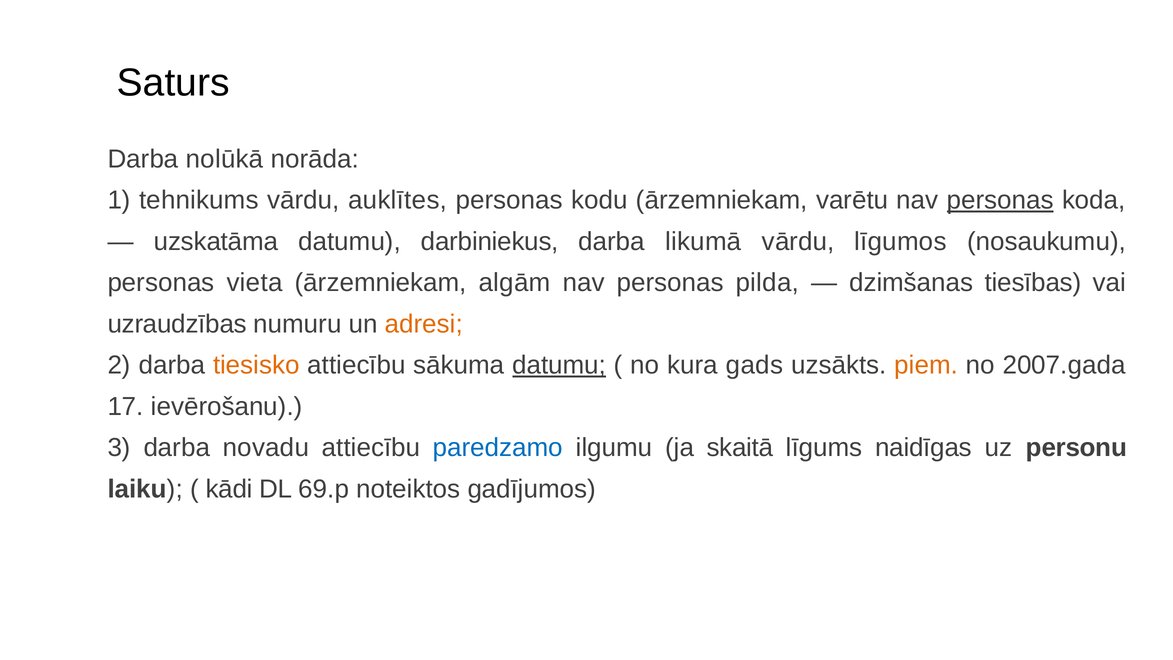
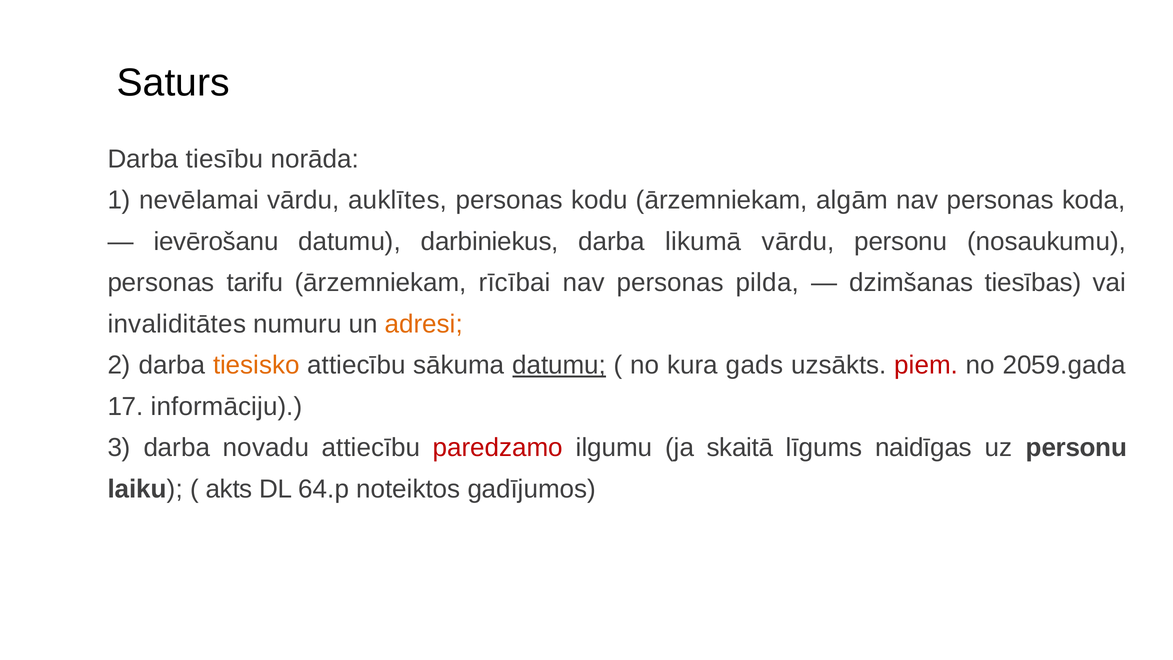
nolūkā: nolūkā -> tiesību
tehnikums: tehnikums -> nevēlamai
varētu: varētu -> algām
personas at (1000, 200) underline: present -> none
uzskatāma: uzskatāma -> ievērošanu
vārdu līgumos: līgumos -> personu
vieta: vieta -> tarifu
algām: algām -> rīcībai
uzraudzības: uzraudzības -> invaliditātes
piem colour: orange -> red
2007.gada: 2007.gada -> 2059.gada
ievērošanu: ievērošanu -> informāciju
paredzamo colour: blue -> red
kādi: kādi -> akts
69.p: 69.p -> 64.p
